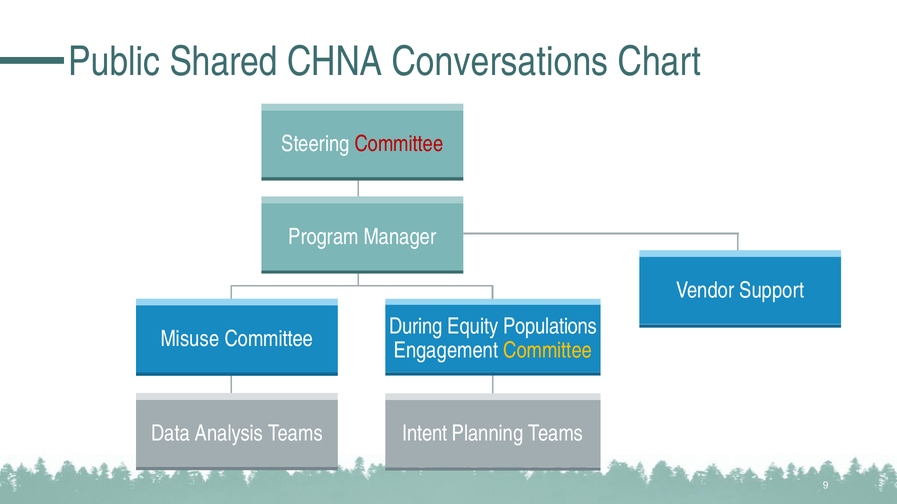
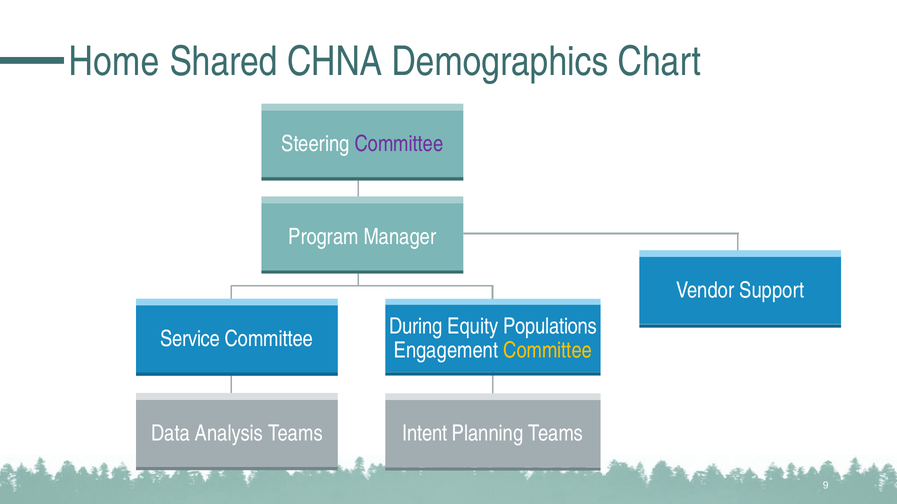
Public: Public -> Home
Conversations: Conversations -> Demographics
Committee at (399, 144) colour: red -> purple
Misuse: Misuse -> Service
